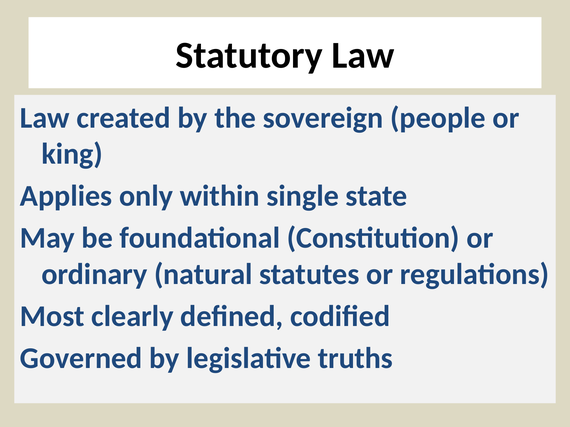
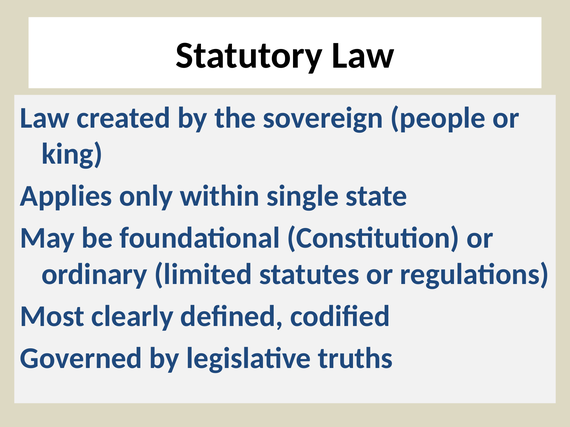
natural: natural -> limited
